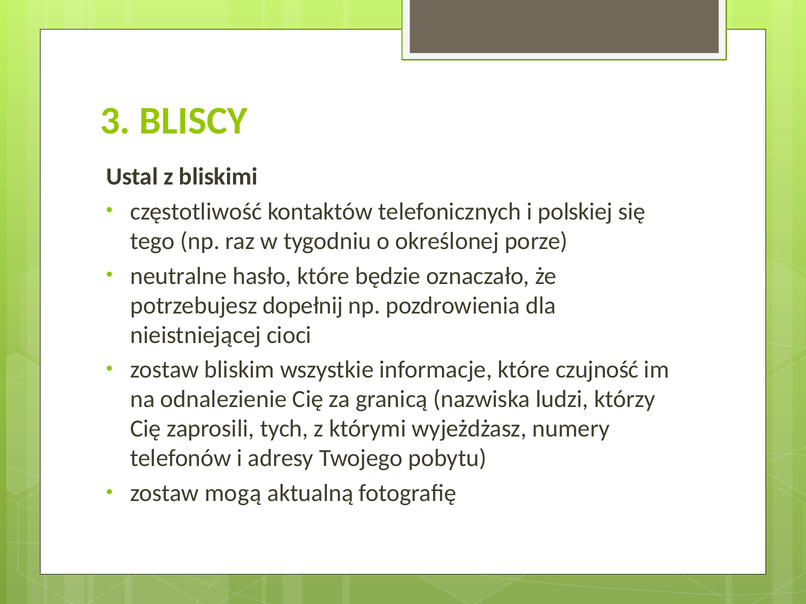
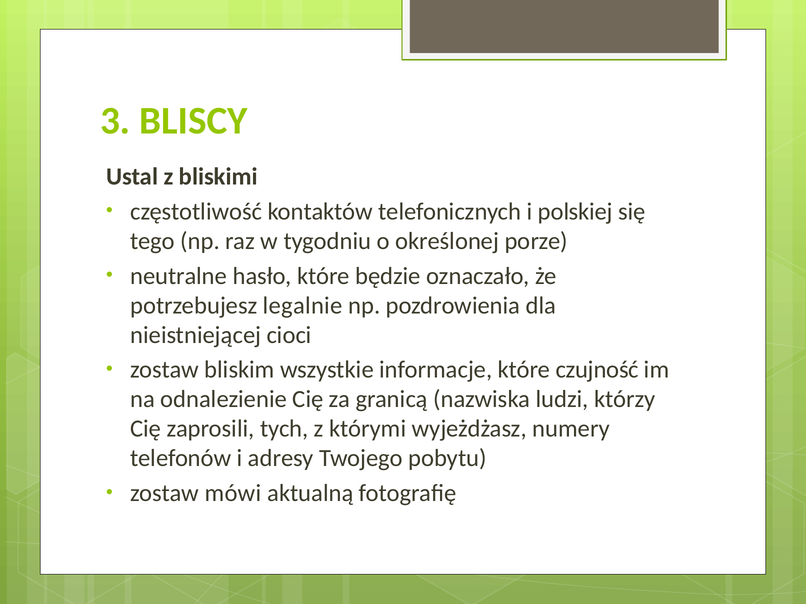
dopełnij: dopełnij -> legalnie
mogą: mogą -> mówi
